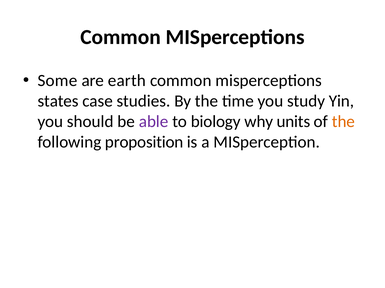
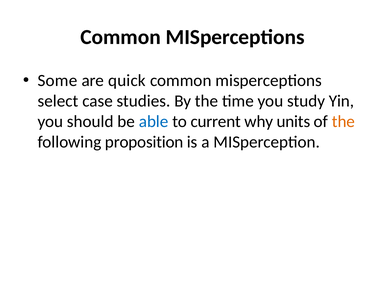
earth: earth -> quick
states: states -> select
able colour: purple -> blue
biology: biology -> current
